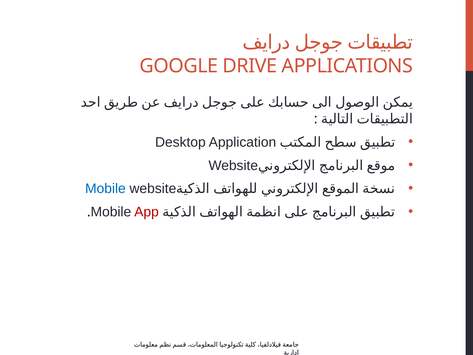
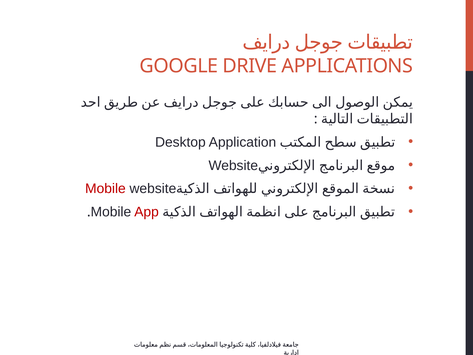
Mobile at (105, 189) colour: blue -> red
